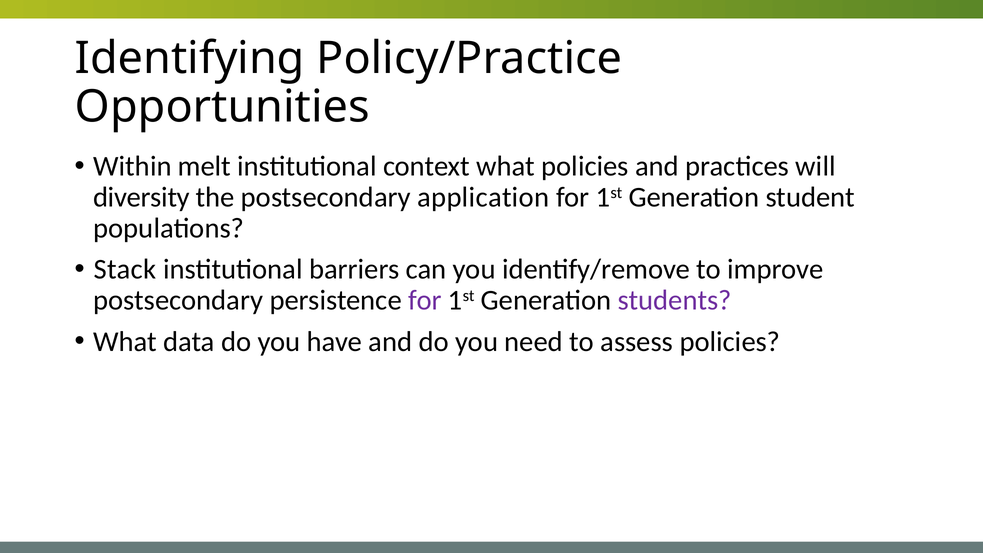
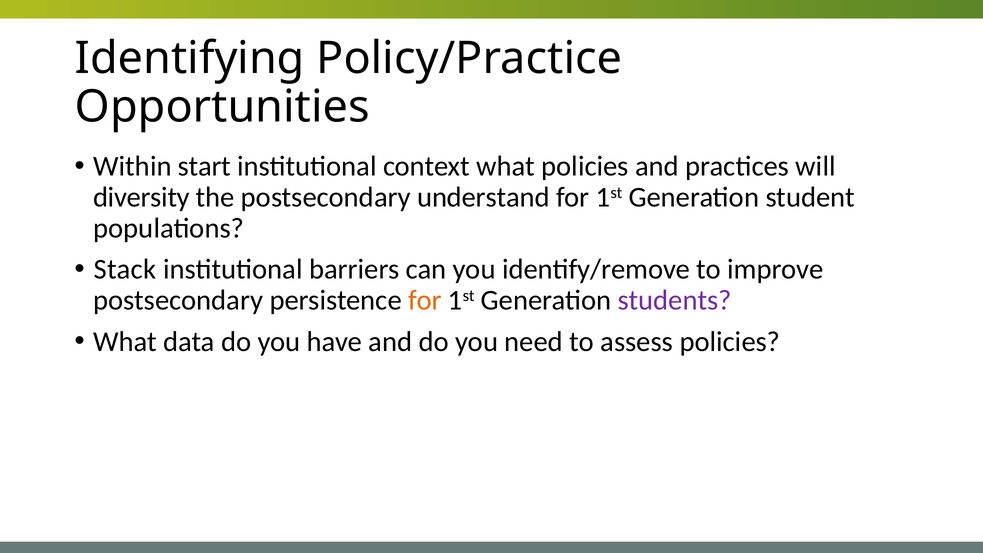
melt: melt -> start
application: application -> understand
for at (425, 300) colour: purple -> orange
